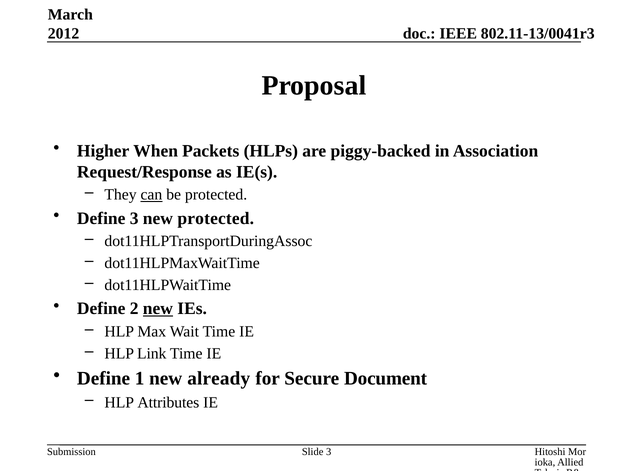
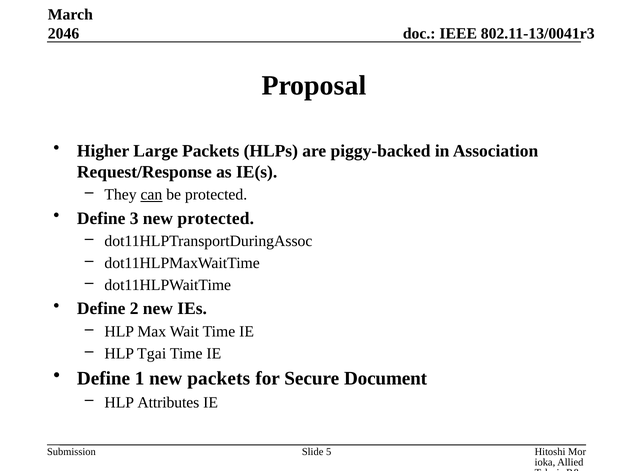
2012: 2012 -> 2046
When: When -> Large
new at (158, 309) underline: present -> none
Link: Link -> Tgai
new already: already -> packets
Slide 3: 3 -> 5
